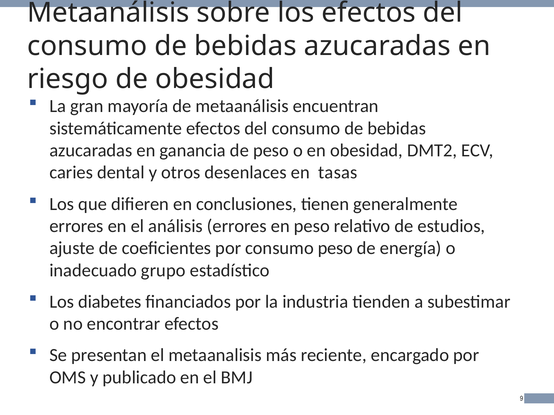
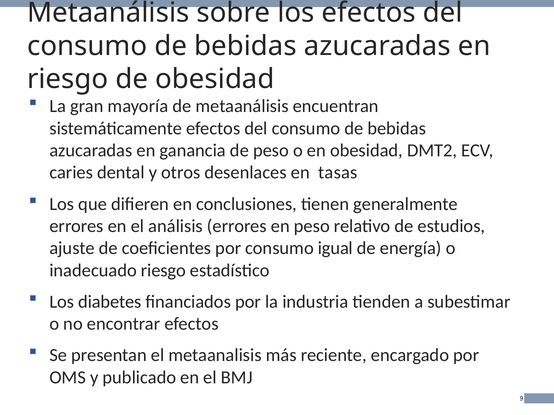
consumo peso: peso -> igual
inadecuado grupo: grupo -> riesgo
